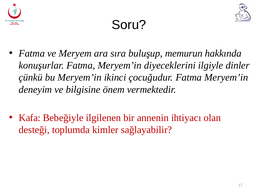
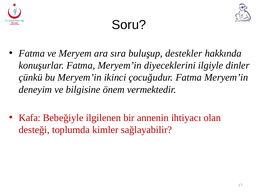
memurun: memurun -> destekler
